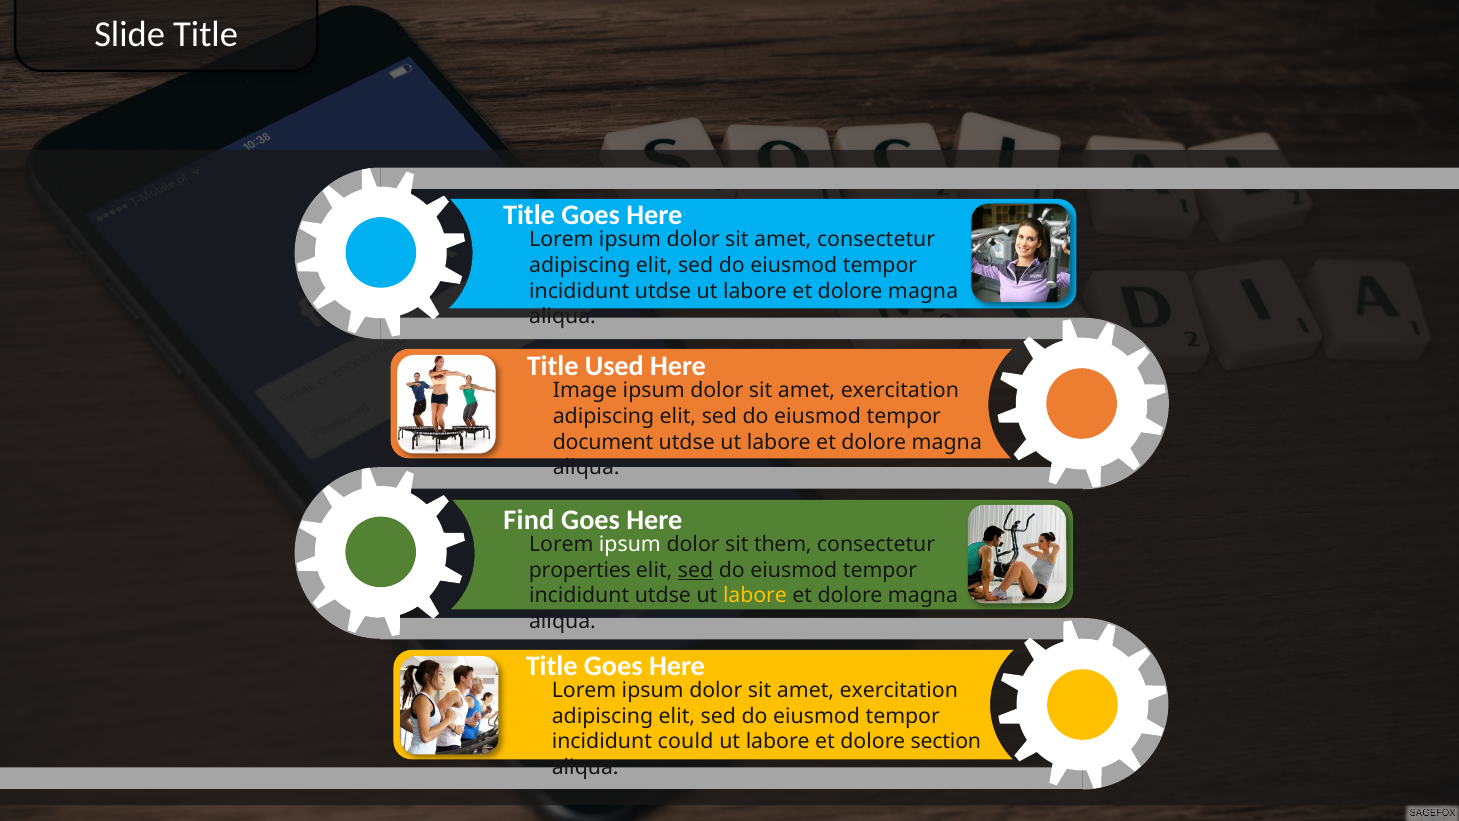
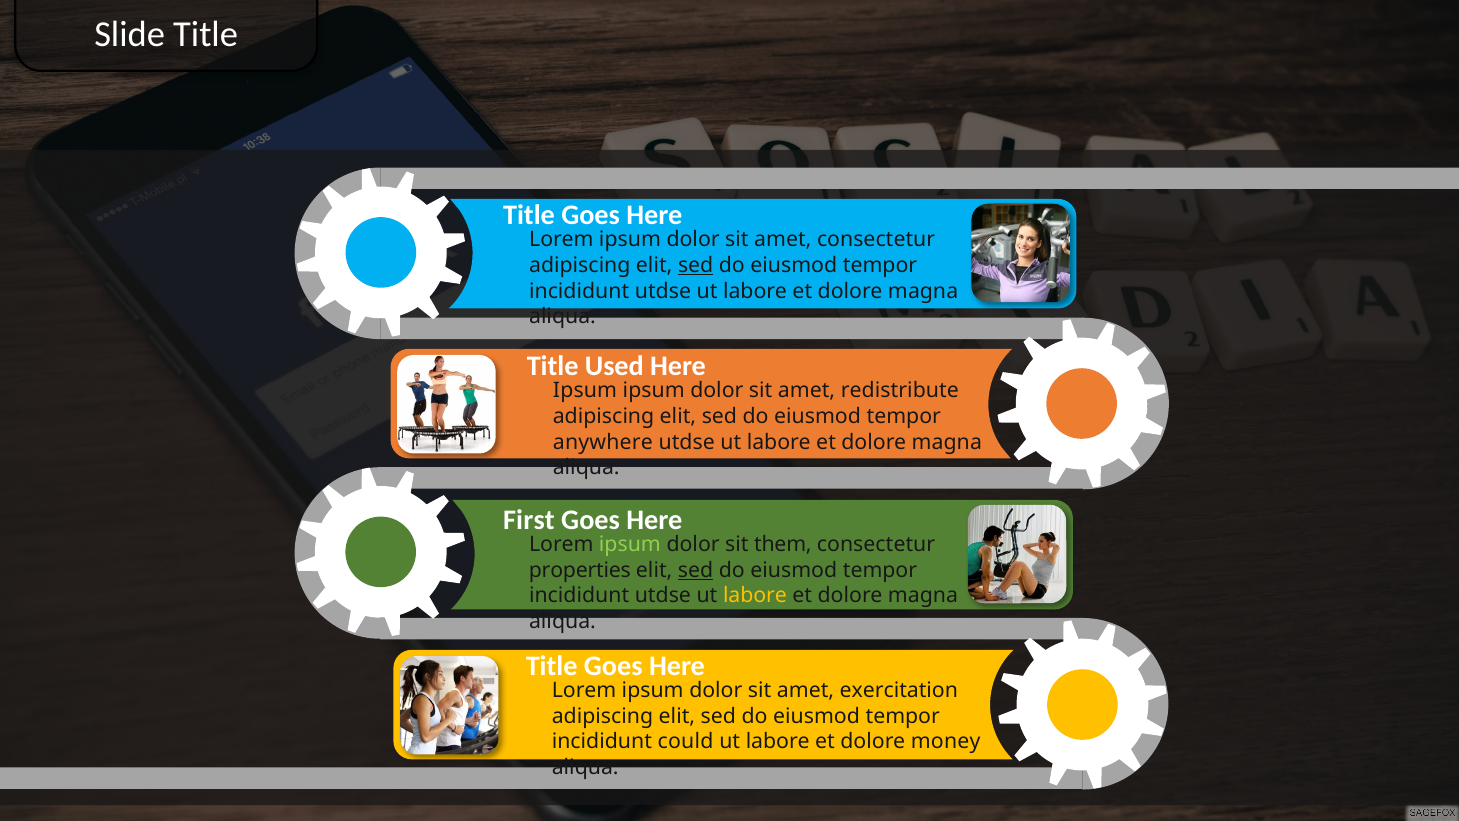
sed at (696, 265) underline: none -> present
Image at (585, 391): Image -> Ipsum
exercitation at (900, 391): exercitation -> redistribute
document: document -> anywhere
Find: Find -> First
ipsum at (630, 545) colour: white -> light green
section: section -> money
